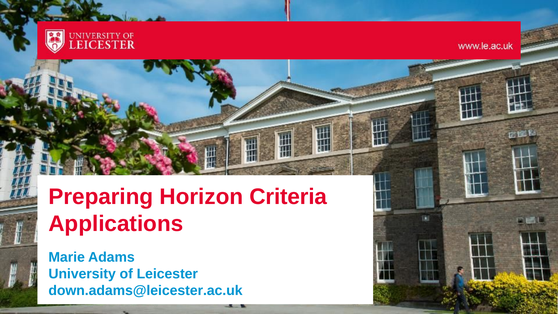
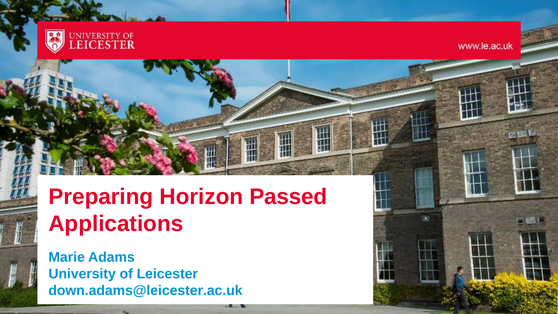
Criteria: Criteria -> Passed
